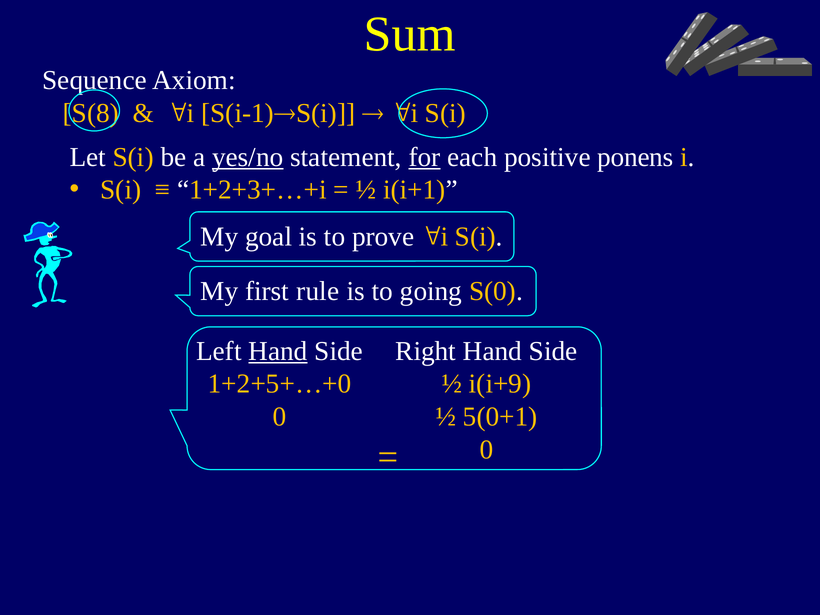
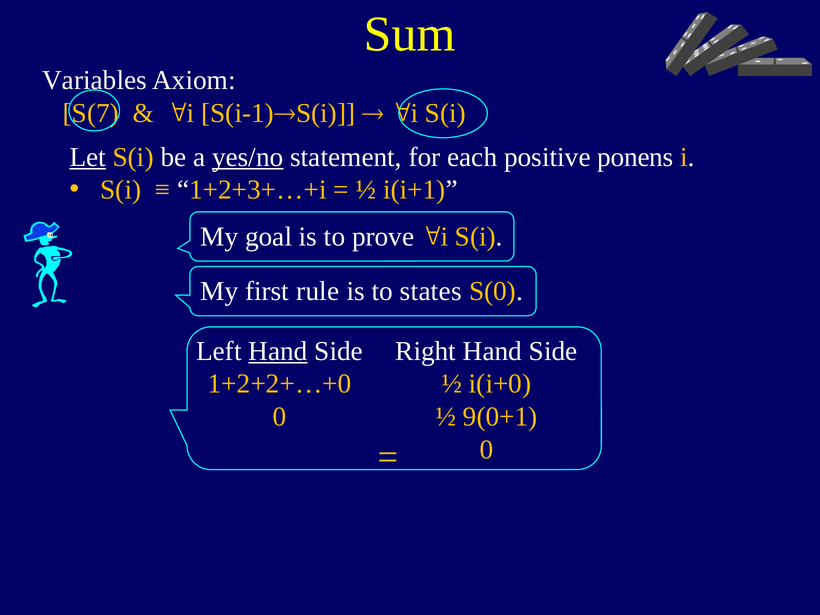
Sequence: Sequence -> Variables
S(8: S(8 -> S(7
Let underline: none -> present
for underline: present -> none
going: going -> states
1+2+5+…+0: 1+2+5+…+0 -> 1+2+2+…+0
i(i+9: i(i+9 -> i(i+0
5(0+1: 5(0+1 -> 9(0+1
